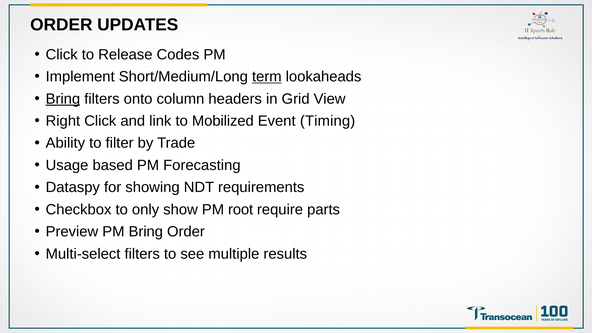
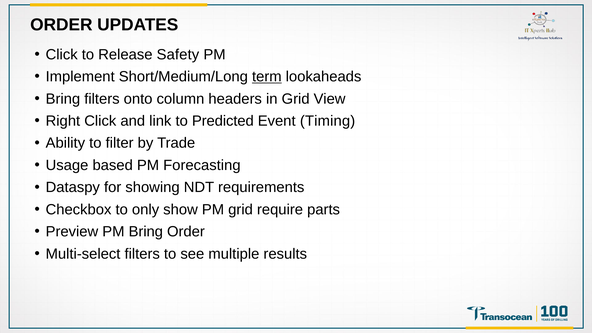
Codes: Codes -> Safety
Bring at (63, 99) underline: present -> none
Mobilized: Mobilized -> Predicted
PM root: root -> grid
